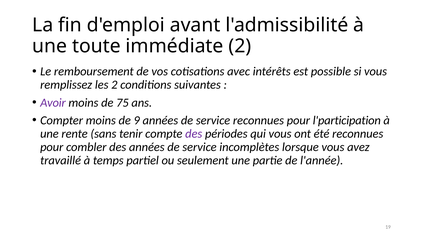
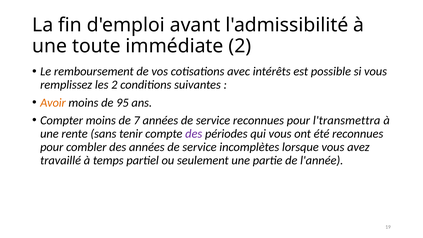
Avoir colour: purple -> orange
75: 75 -> 95
9: 9 -> 7
l'participation: l'participation -> l'transmettra
